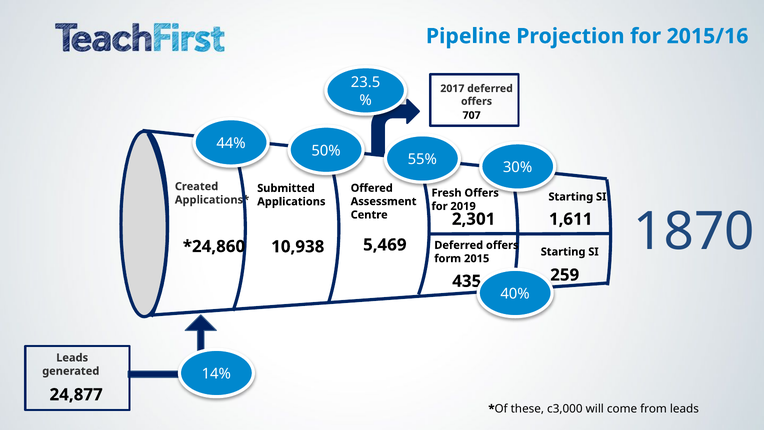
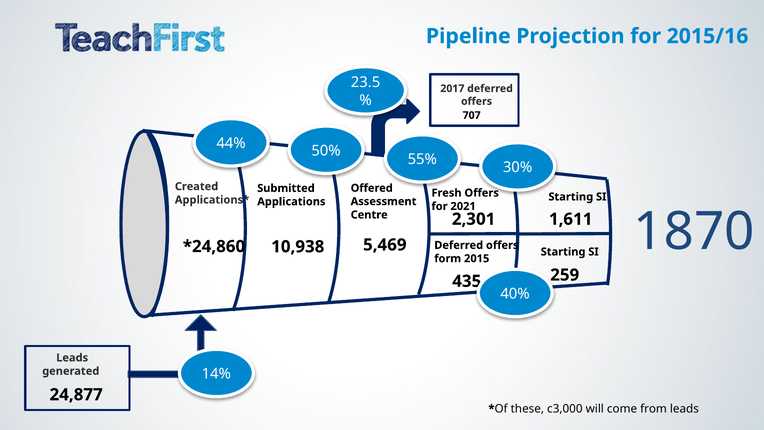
2019: 2019 -> 2021
